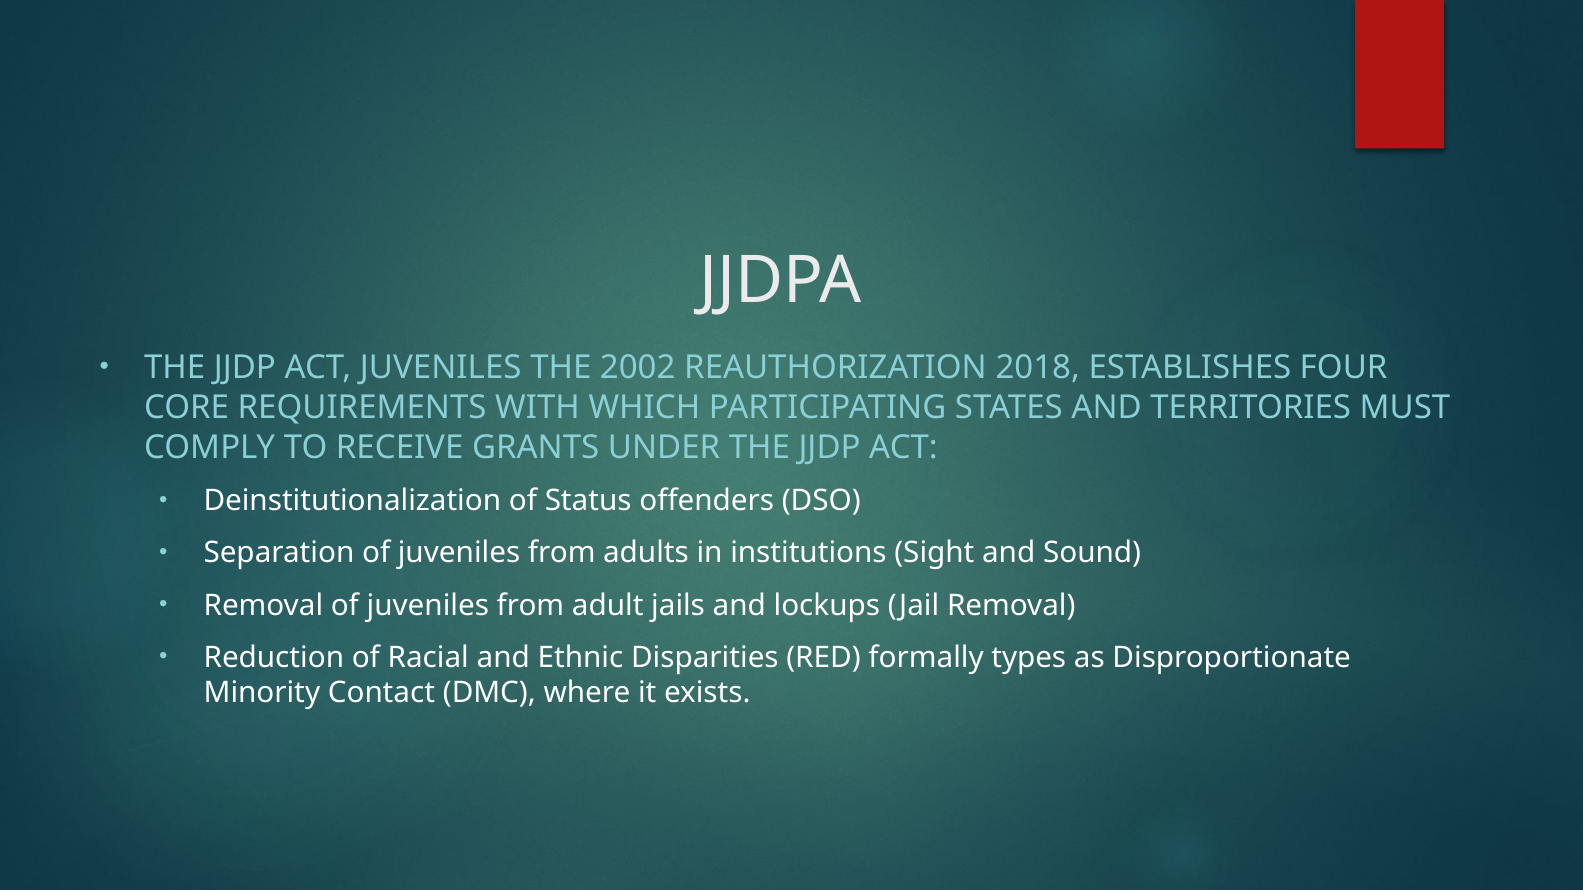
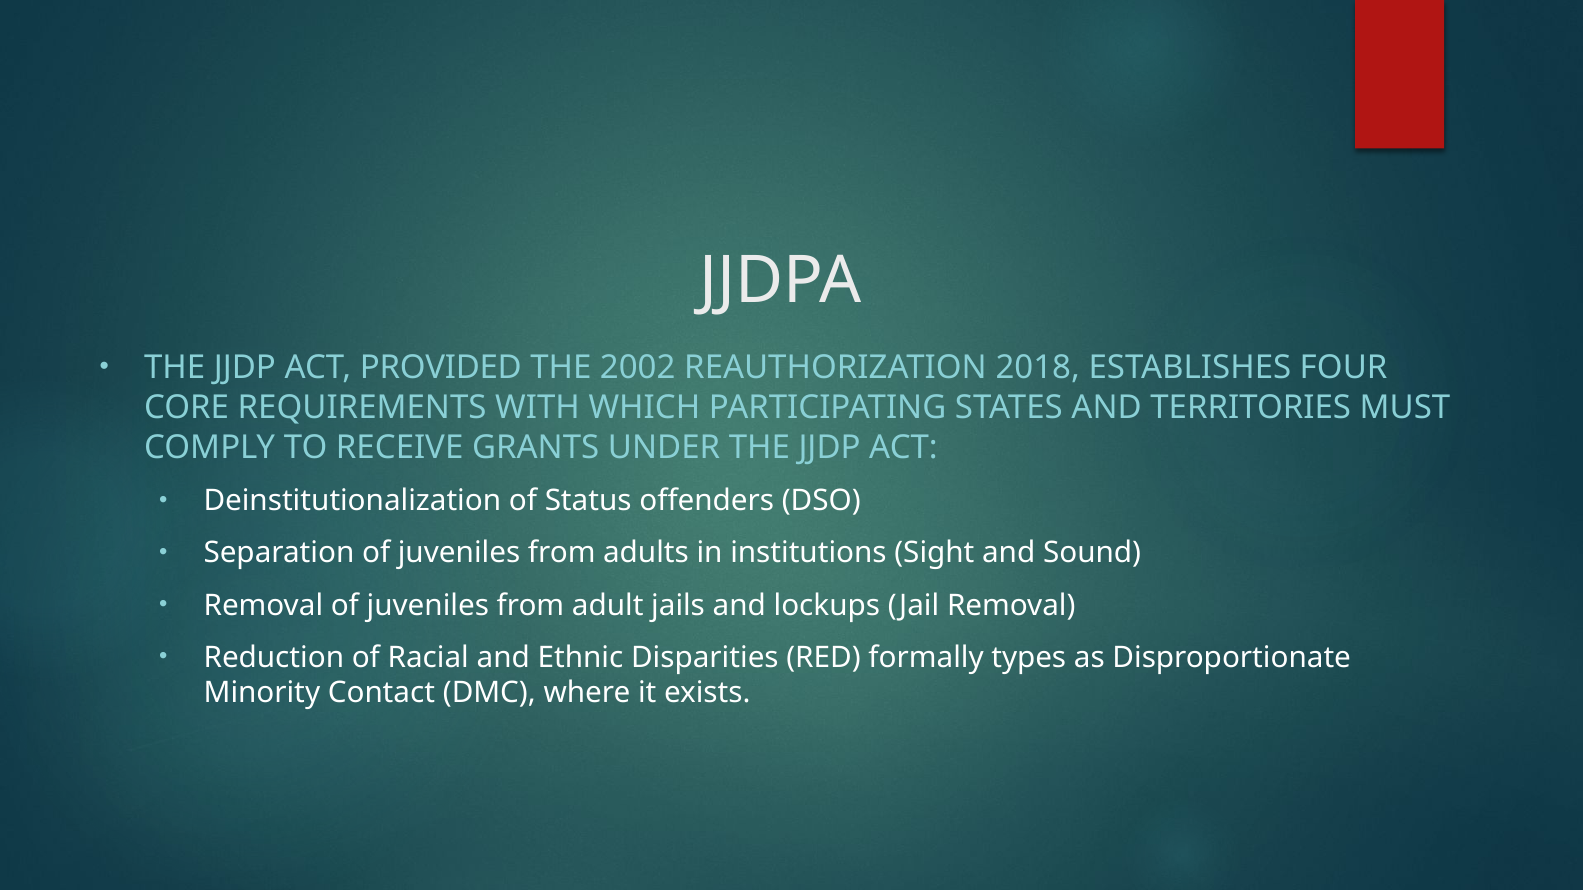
ACT JUVENILES: JUVENILES -> PROVIDED
